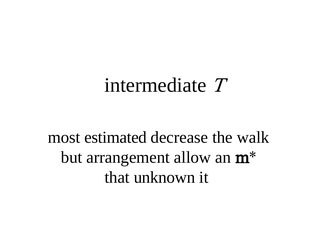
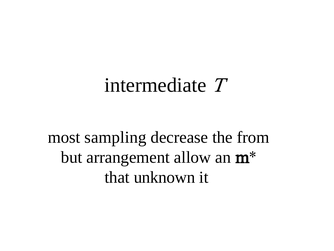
estimated: estimated -> sampling
walk: walk -> from
